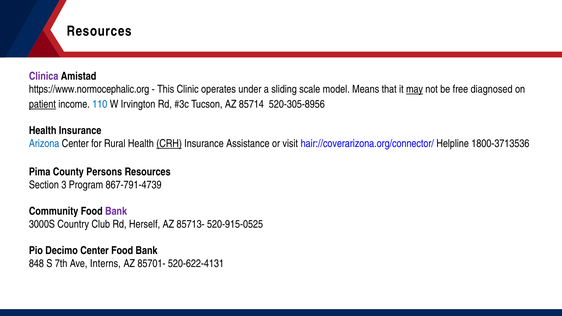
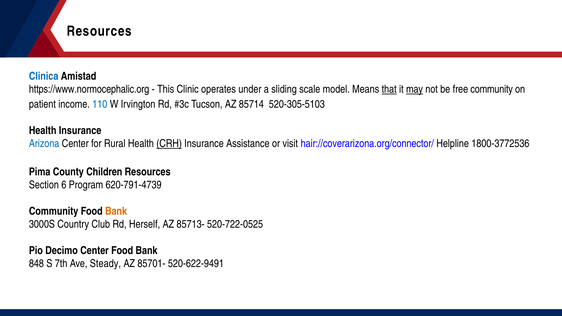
Clinica colour: purple -> blue
that underline: none -> present
free diagnosed: diagnosed -> community
patient underline: present -> none
520-305-8956: 520-305-8956 -> 520-305-5103
1800-3713536: 1800-3713536 -> 1800-3772536
Persons: Persons -> Children
3: 3 -> 6
867-791-4739: 867-791-4739 -> 620-791-4739
Bank at (116, 211) colour: purple -> orange
520-915-0525: 520-915-0525 -> 520-722-0525
Interns: Interns -> Steady
520-622-4131: 520-622-4131 -> 520-622-9491
